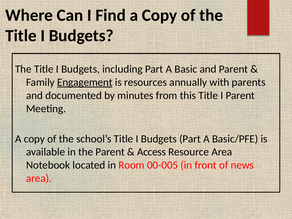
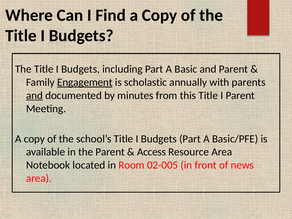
resources: resources -> scholastic
and at (34, 95) underline: none -> present
00-005: 00-005 -> 02-005
